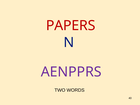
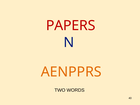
AENPPRS colour: purple -> orange
